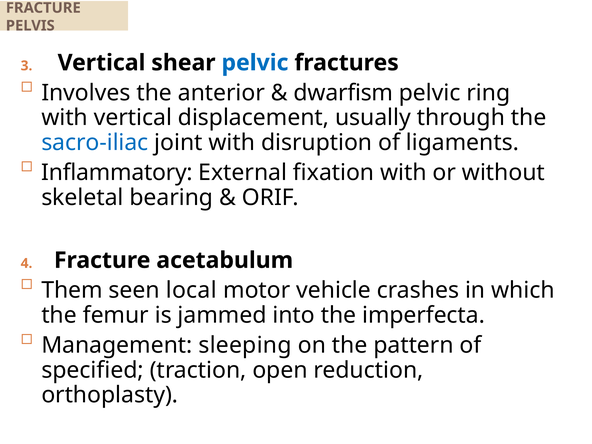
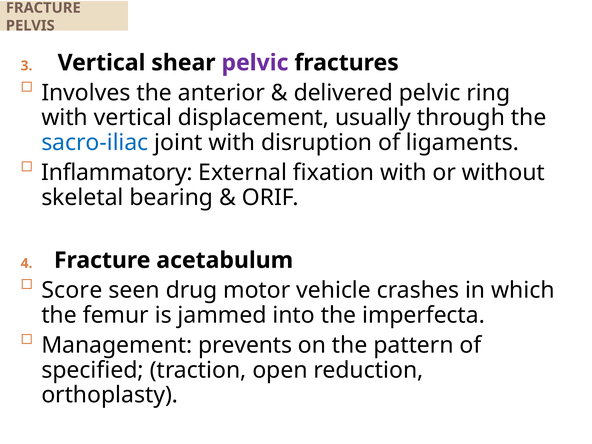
pelvic at (255, 63) colour: blue -> purple
dwarfism: dwarfism -> delivered
Them: Them -> Score
local: local -> drug
sleeping: sleeping -> prevents
